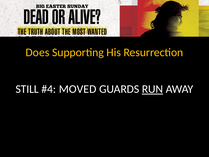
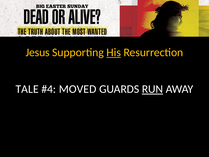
Does: Does -> Jesus
His underline: none -> present
STILL: STILL -> TALE
